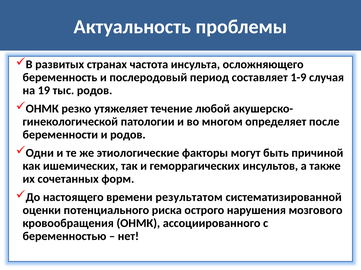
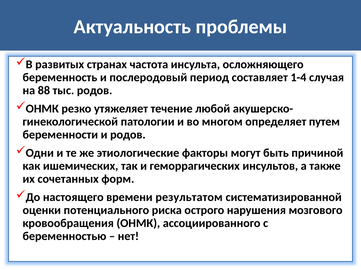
1-9: 1-9 -> 1-4
19: 19 -> 88
после: после -> путем
